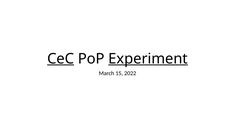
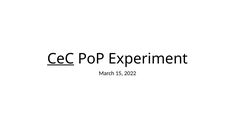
Experiment underline: present -> none
